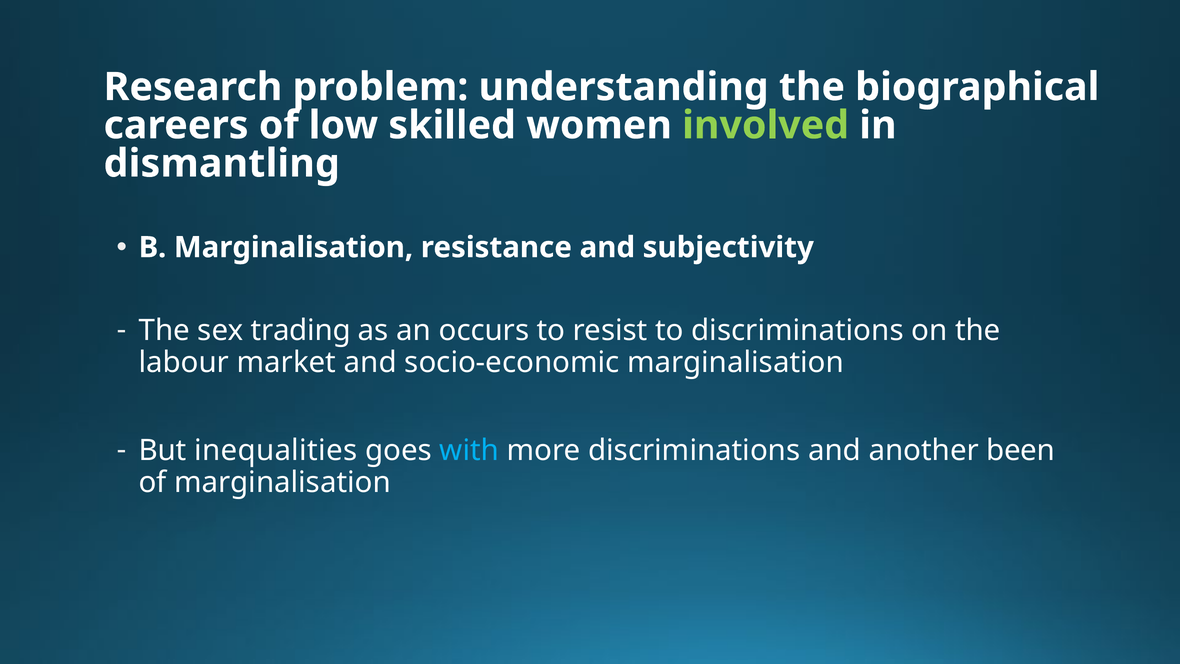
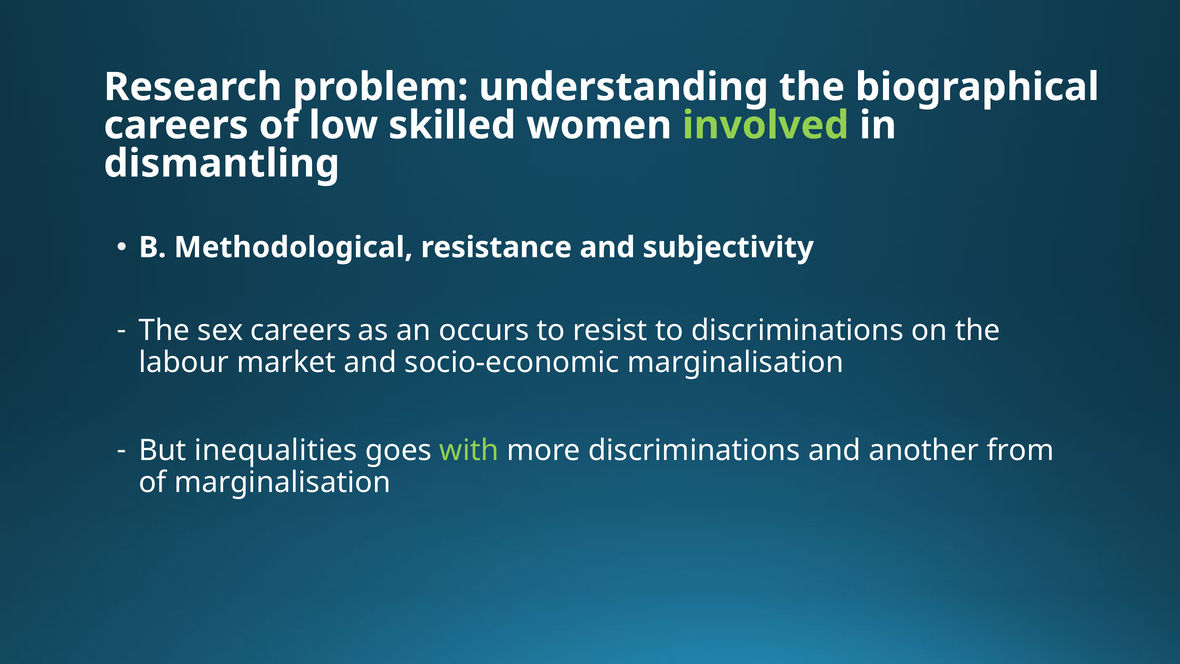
B Marginalisation: Marginalisation -> Methodological
sex trading: trading -> careers
with colour: light blue -> light green
been: been -> from
